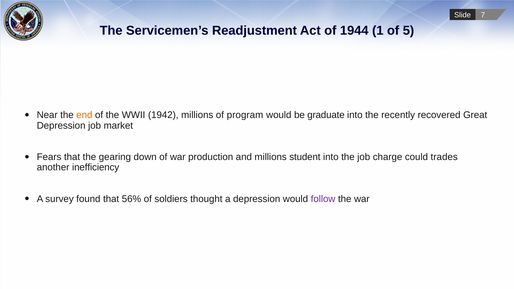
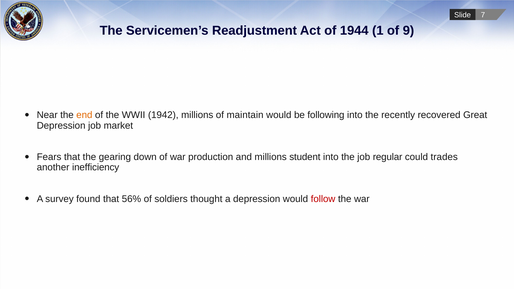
5: 5 -> 9
program: program -> maintain
graduate: graduate -> following
charge: charge -> regular
follow colour: purple -> red
